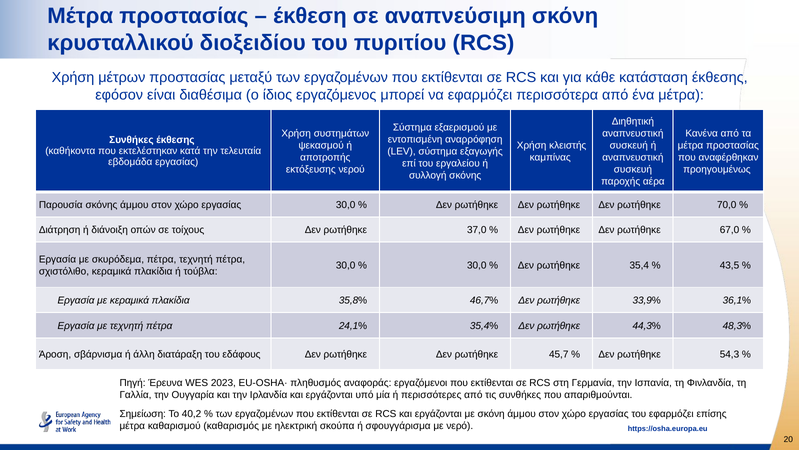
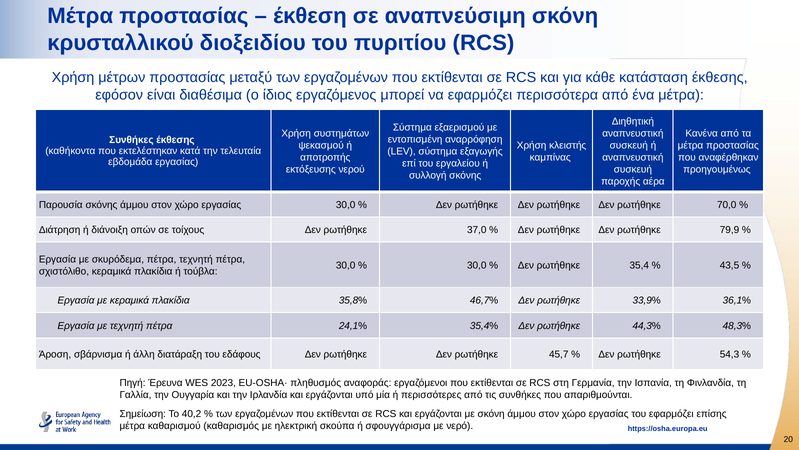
67,0: 67,0 -> 79,9
